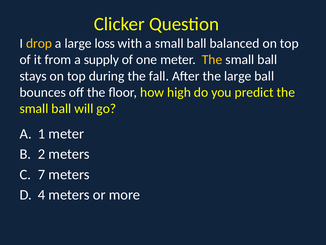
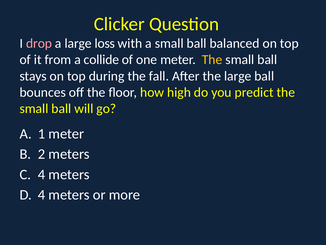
drop colour: yellow -> pink
supply: supply -> collide
7 at (42, 174): 7 -> 4
